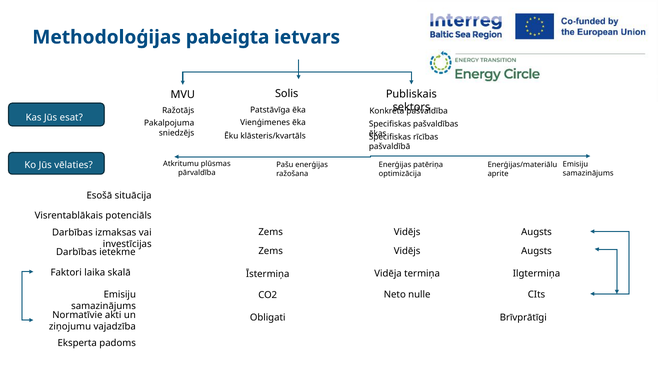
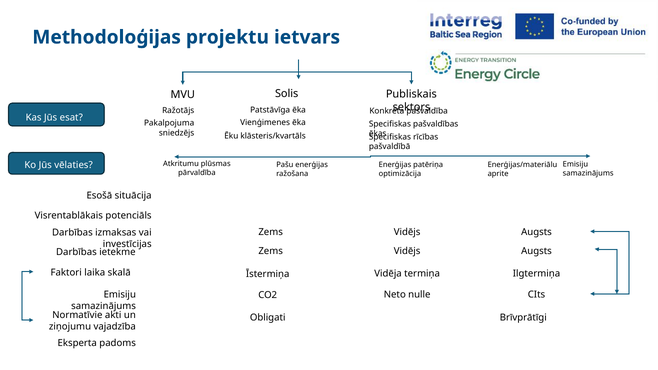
pabeigta: pabeigta -> projektu
